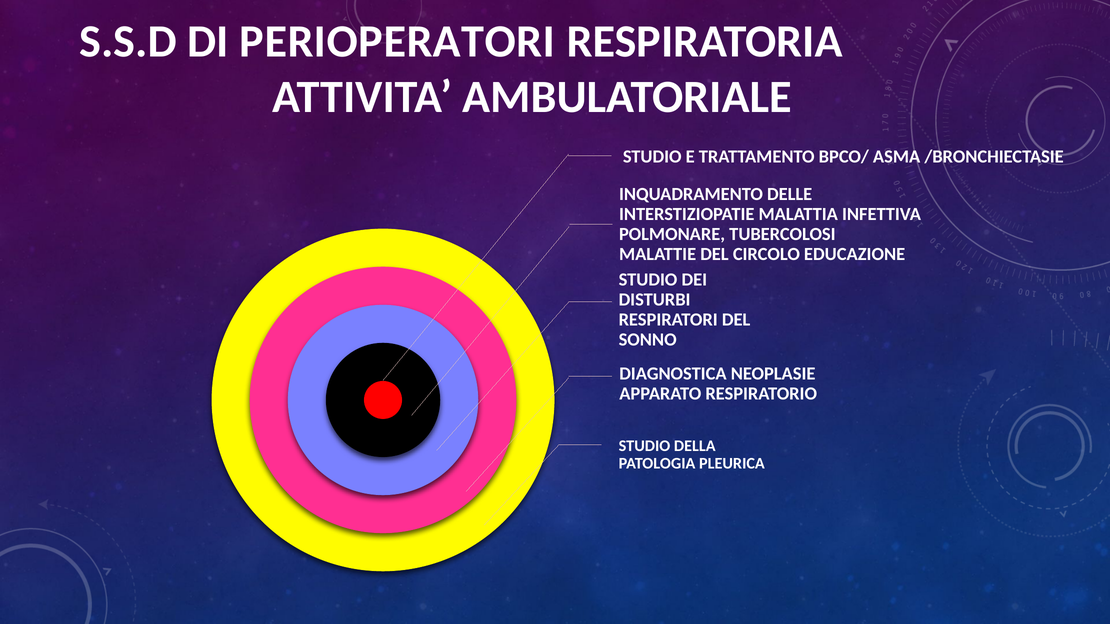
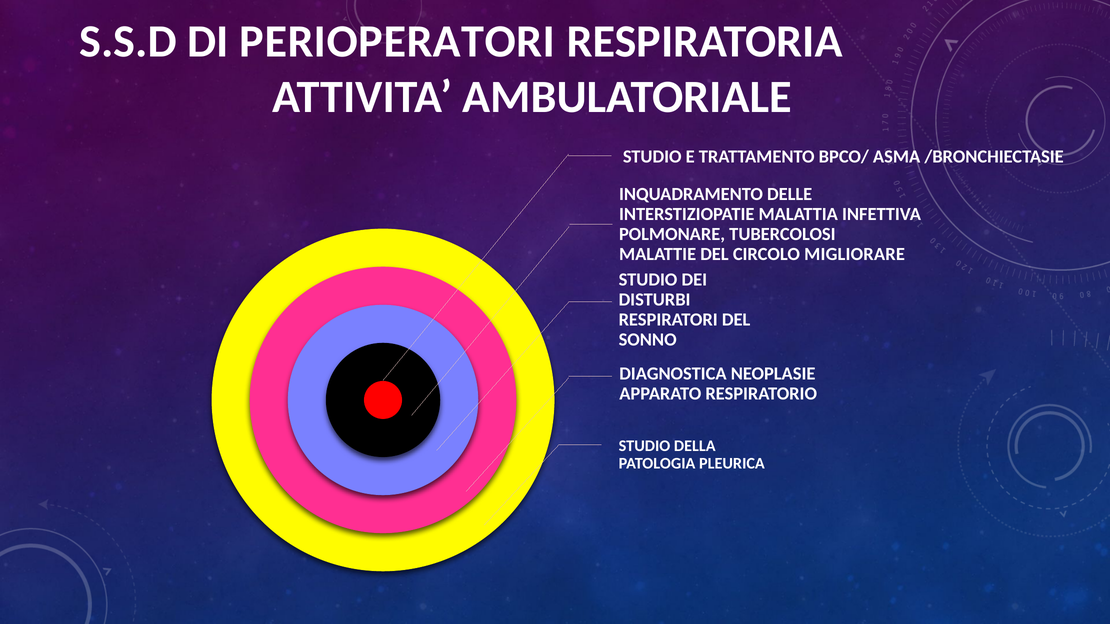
EDUCAZIONE: EDUCAZIONE -> MIGLIORARE
